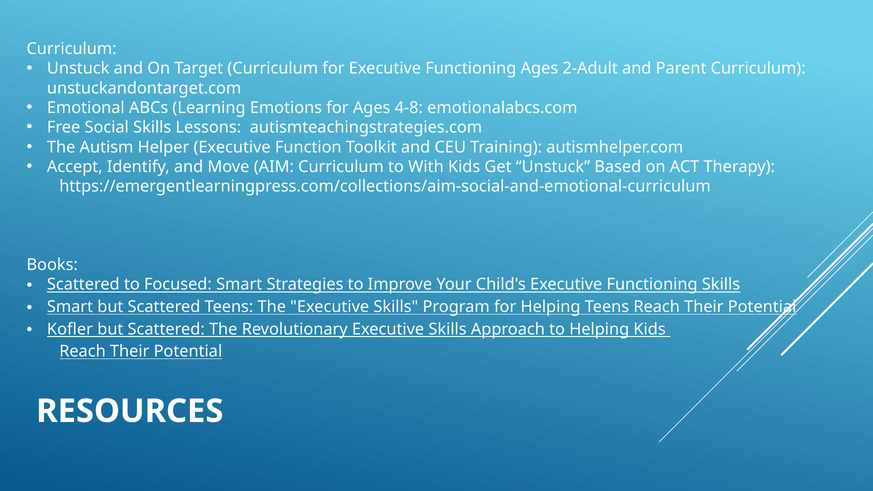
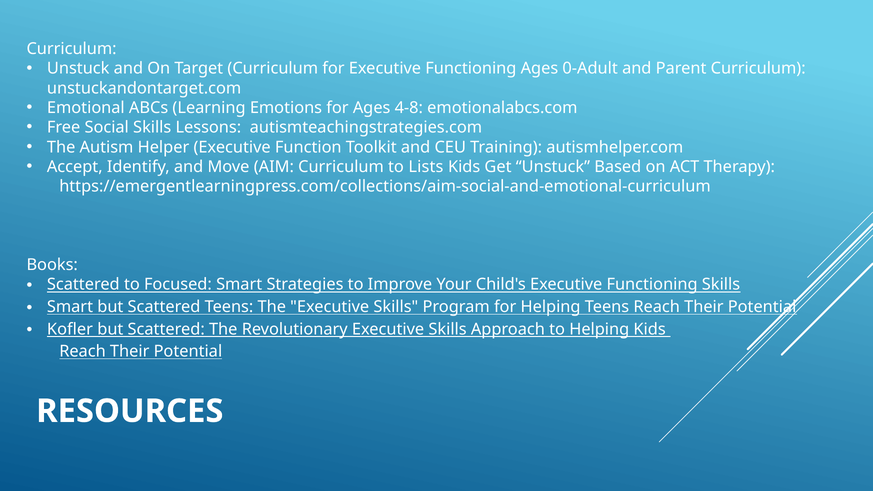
2-Adult: 2-Adult -> 0-Adult
With: With -> Lists
